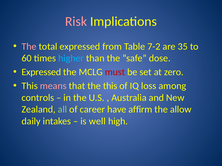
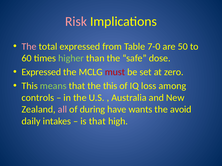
7-2: 7-2 -> 7-0
35: 35 -> 50
higher colour: light blue -> light green
means colour: pink -> light green
all colour: light green -> pink
career: career -> during
affirm: affirm -> wants
allow: allow -> avoid
is well: well -> that
